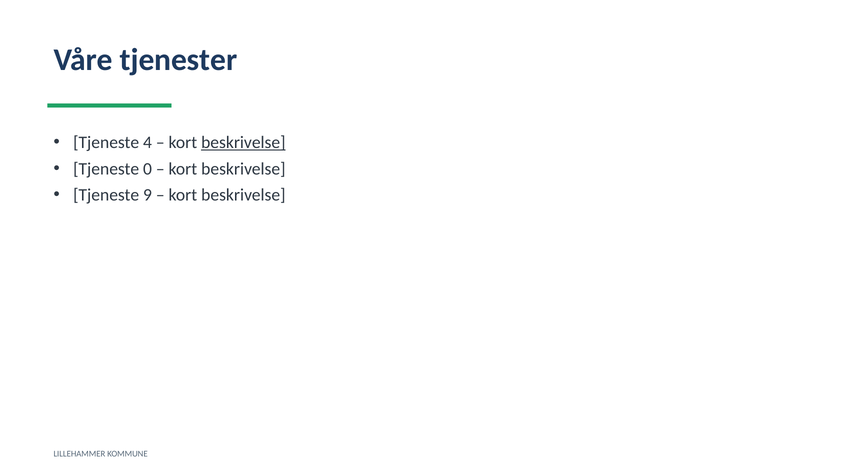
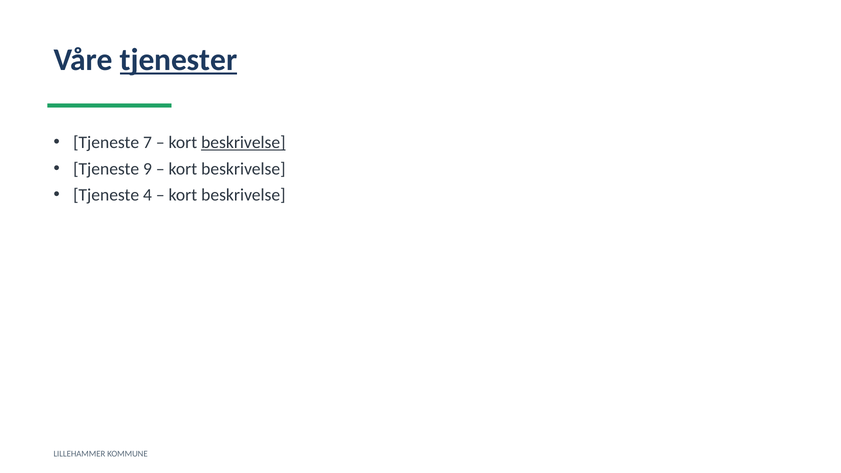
tjenester underline: none -> present
4: 4 -> 7
0: 0 -> 9
9: 9 -> 4
